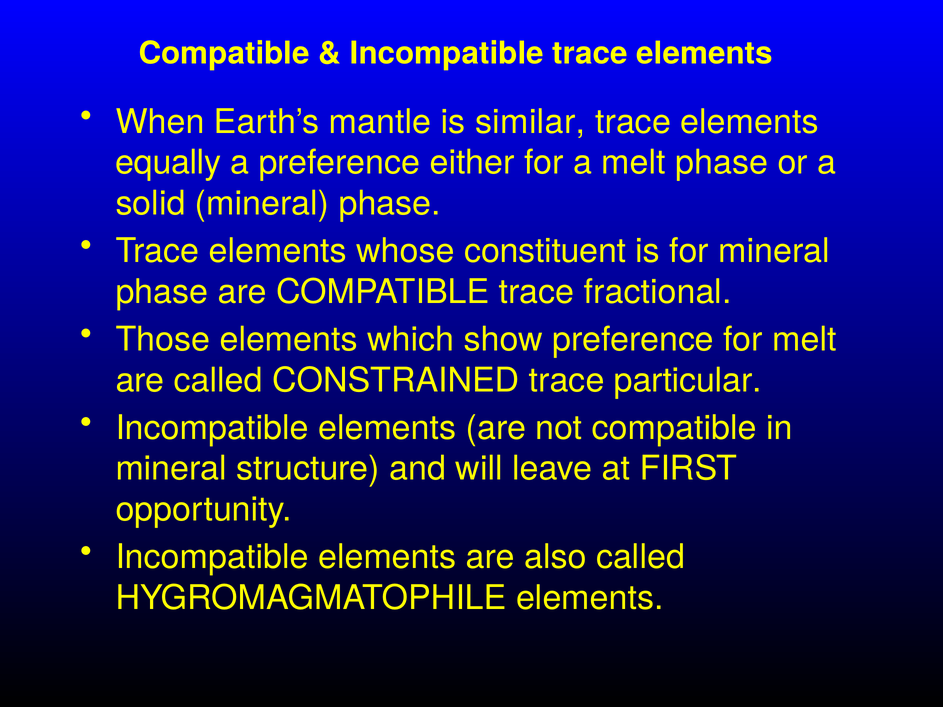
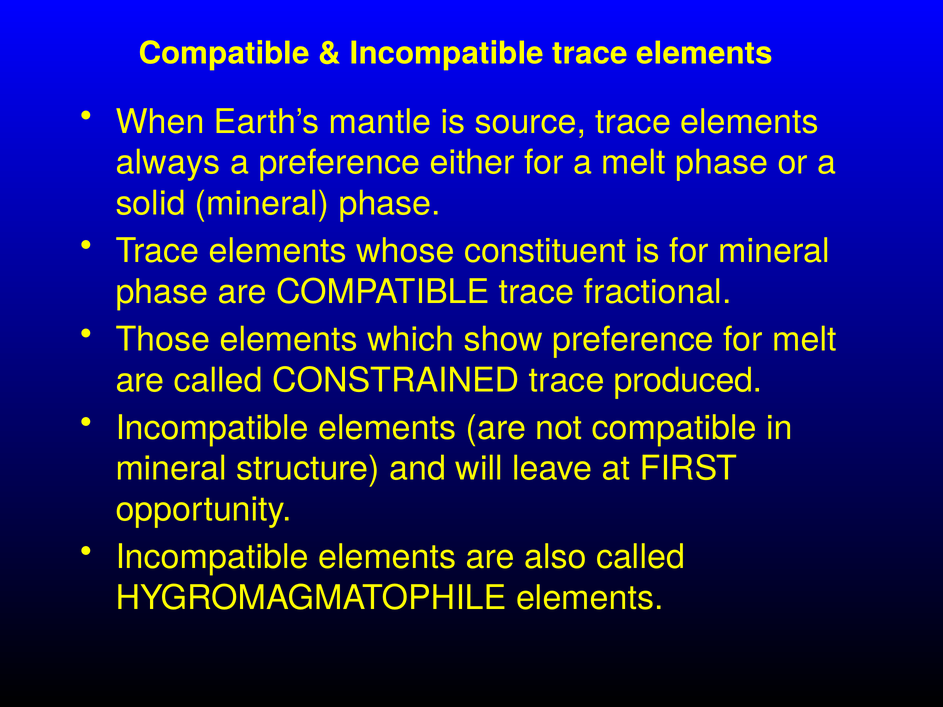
similar: similar -> source
equally: equally -> always
particular: particular -> produced
